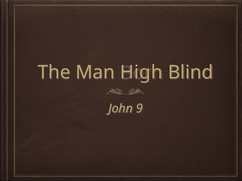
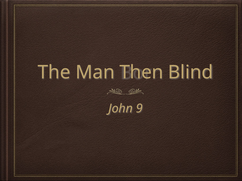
High: High -> Then
